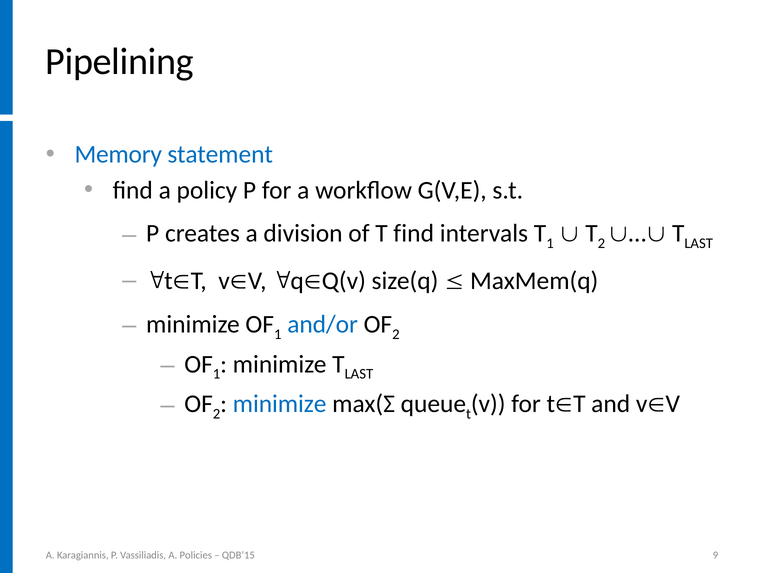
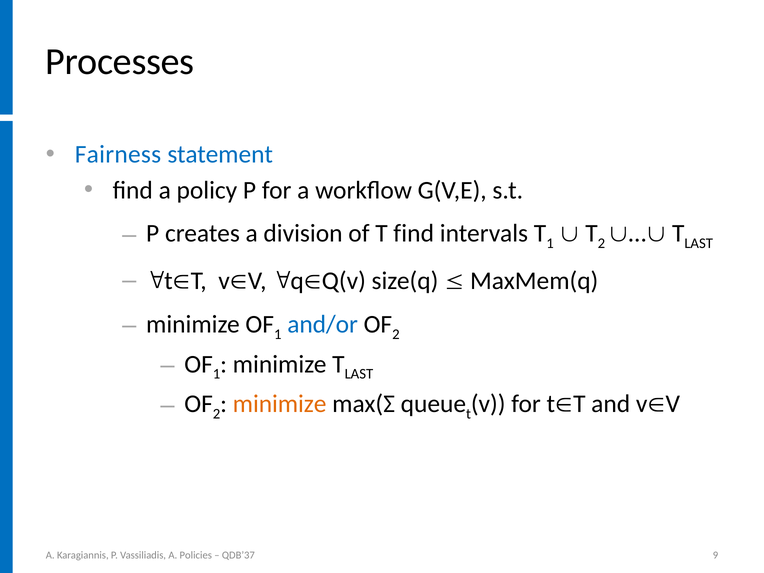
Pipelining: Pipelining -> Processes
Memory: Memory -> Fairness
minimize at (280, 404) colour: blue -> orange
QDB’15: QDB’15 -> QDB’37
